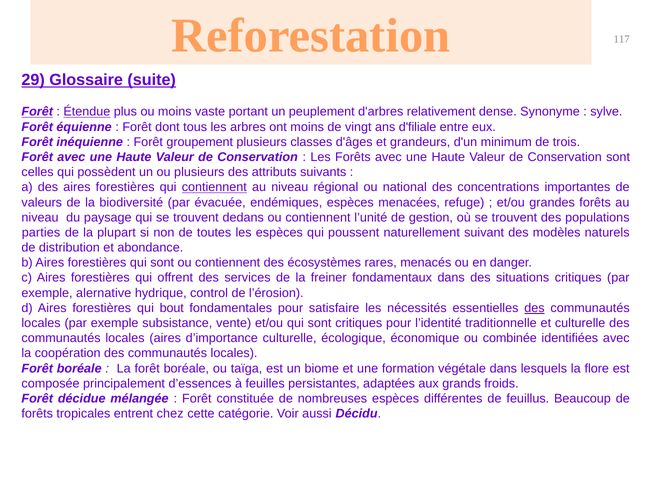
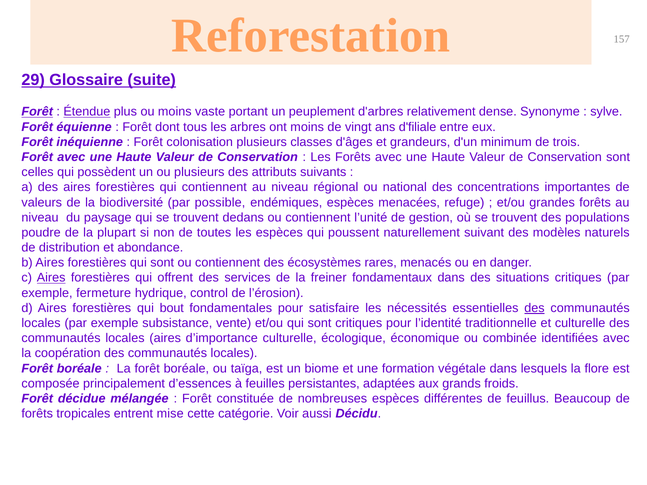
117: 117 -> 157
groupement: groupement -> colonisation
contiennent at (214, 187) underline: present -> none
évacuée: évacuée -> possible
parties: parties -> poudre
Aires at (51, 278) underline: none -> present
alernative: alernative -> fermeture
chez: chez -> mise
